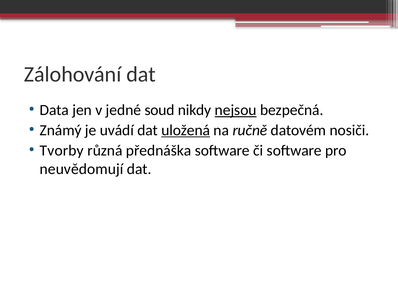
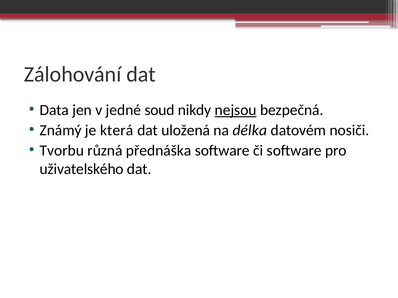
uvádí: uvádí -> která
uložená underline: present -> none
ručně: ručně -> délka
Tvorby: Tvorby -> Tvorbu
neuvědomují: neuvědomují -> uživatelského
